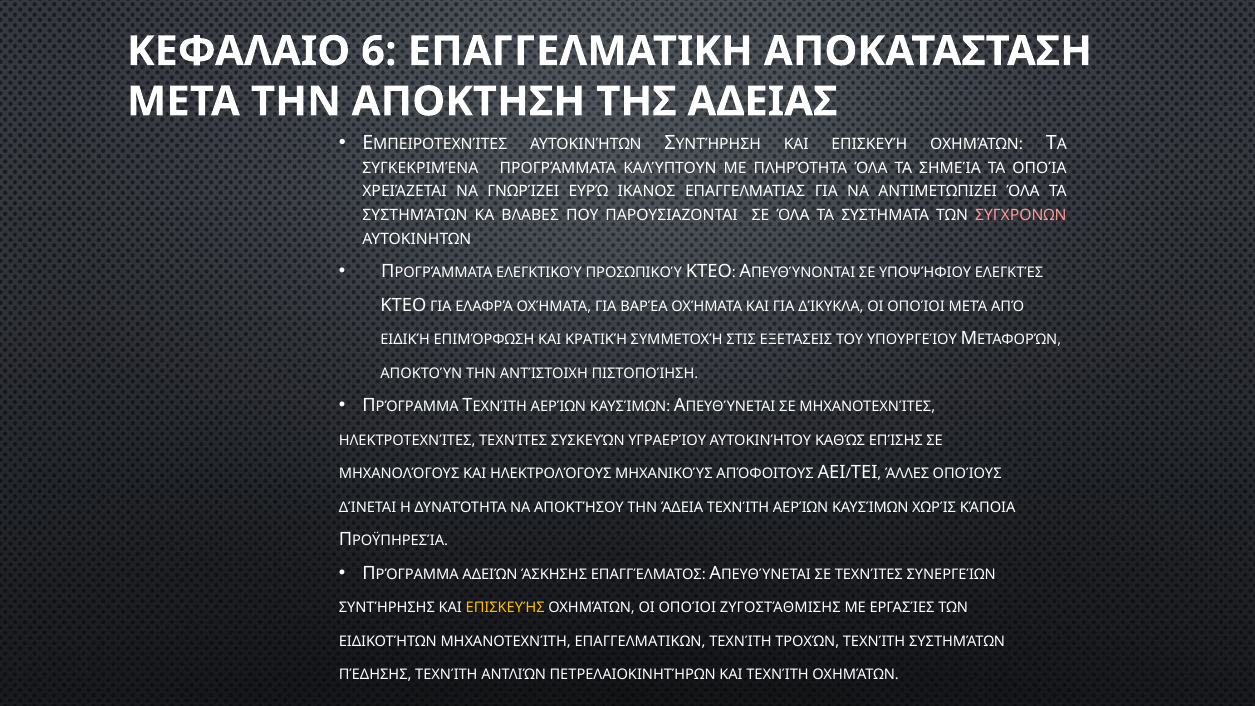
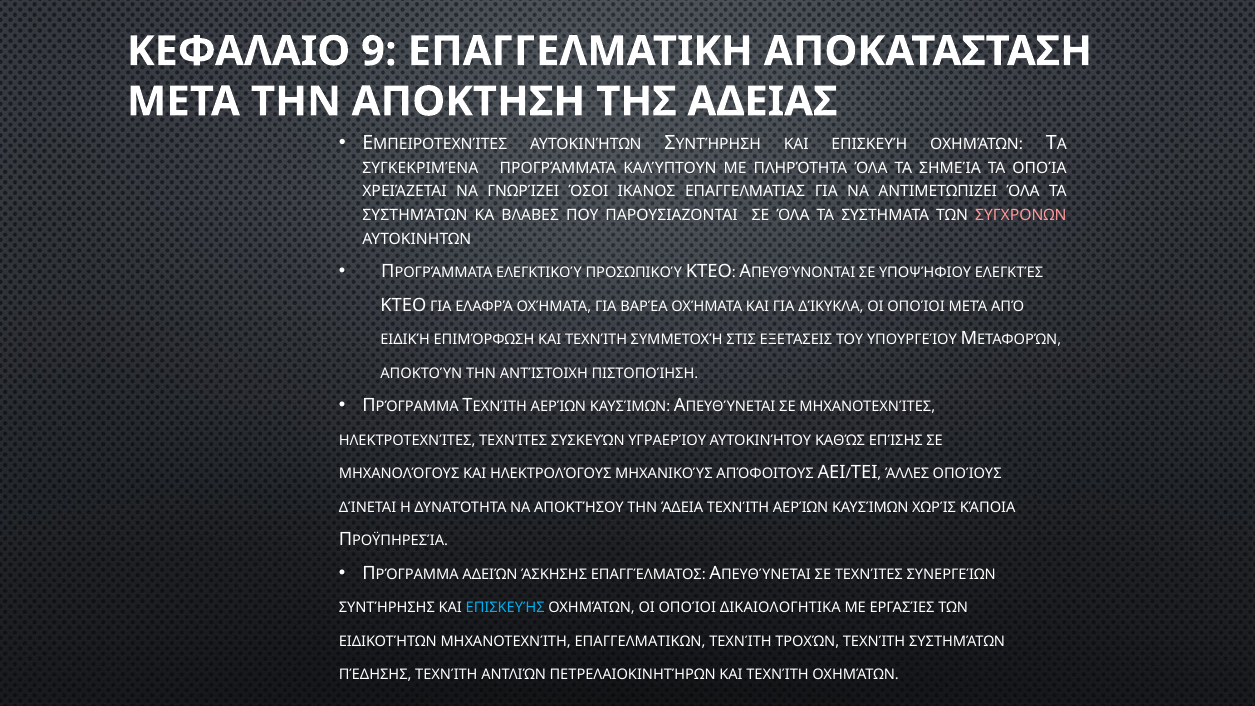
6: 6 -> 9
ΕΥΡΏ: ΕΥΡΏ -> ΌΣΟΙ
ΕΠΙΜΌΡΦΩΣΗ ΚΑΙ ΚΡΑΤΙΚΉ: ΚΡΑΤΙΚΉ -> ΤΕΧΝΊΤΗ
ΕΠΙΣΚΕΥΉΣ colour: yellow -> light blue
ΖΥΓΟΣΤΆΘΜΙΣΗΣ: ΖΥΓΟΣΤΆΘΜΙΣΗΣ -> ΔΙΚΑΙΟΛΟΓΗΤΙΚΑ
